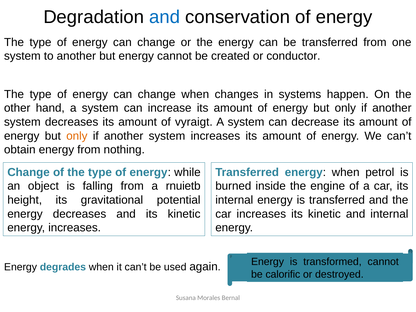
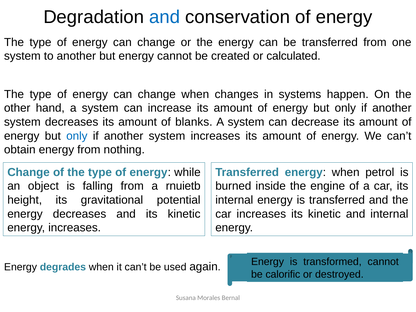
conductor: conductor -> calculated
vyraigt: vyraigt -> blanks
only at (77, 136) colour: orange -> blue
